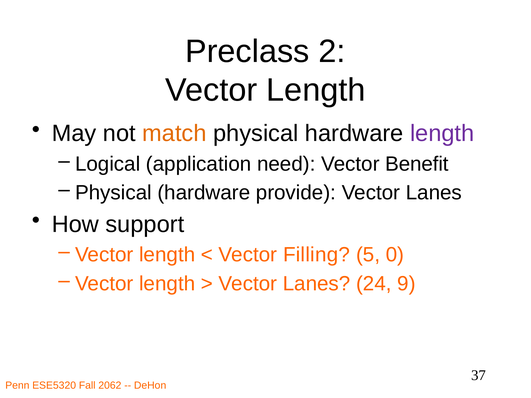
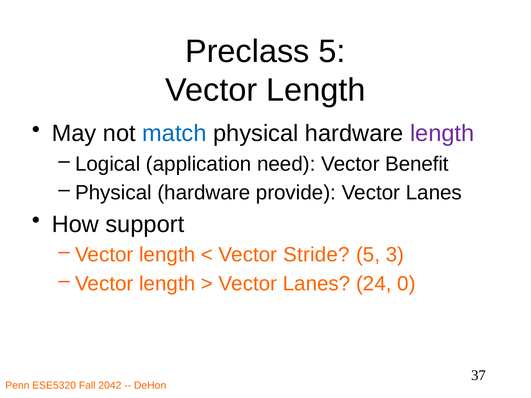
Preclass 2: 2 -> 5
match colour: orange -> blue
Filling: Filling -> Stride
0: 0 -> 3
9: 9 -> 0
2062: 2062 -> 2042
